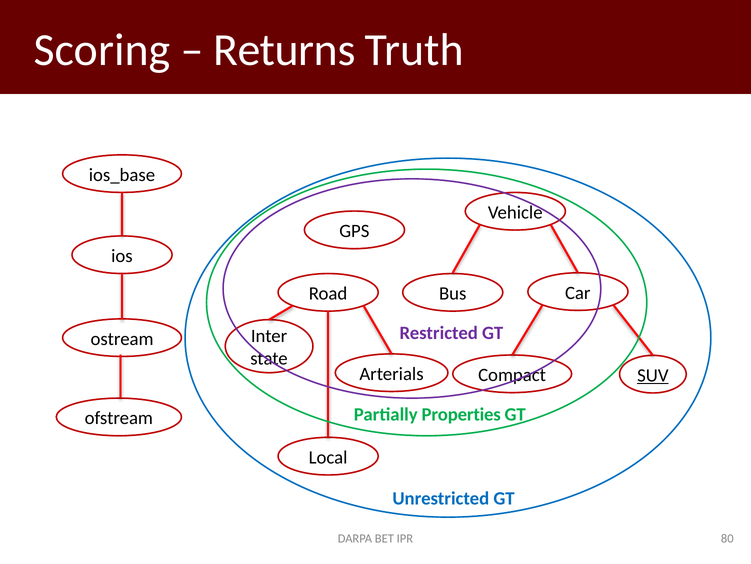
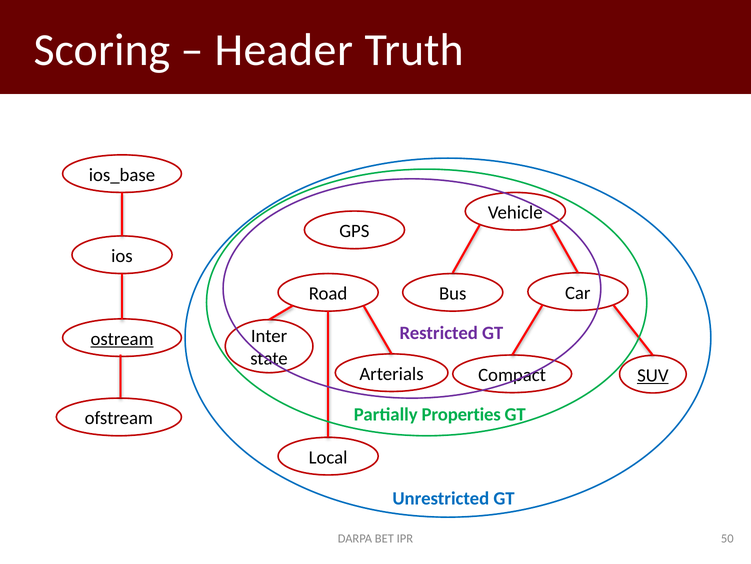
Returns: Returns -> Header
ostream underline: none -> present
80: 80 -> 50
